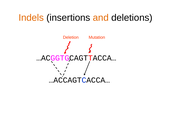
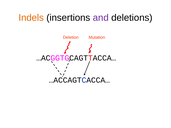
and colour: orange -> purple
